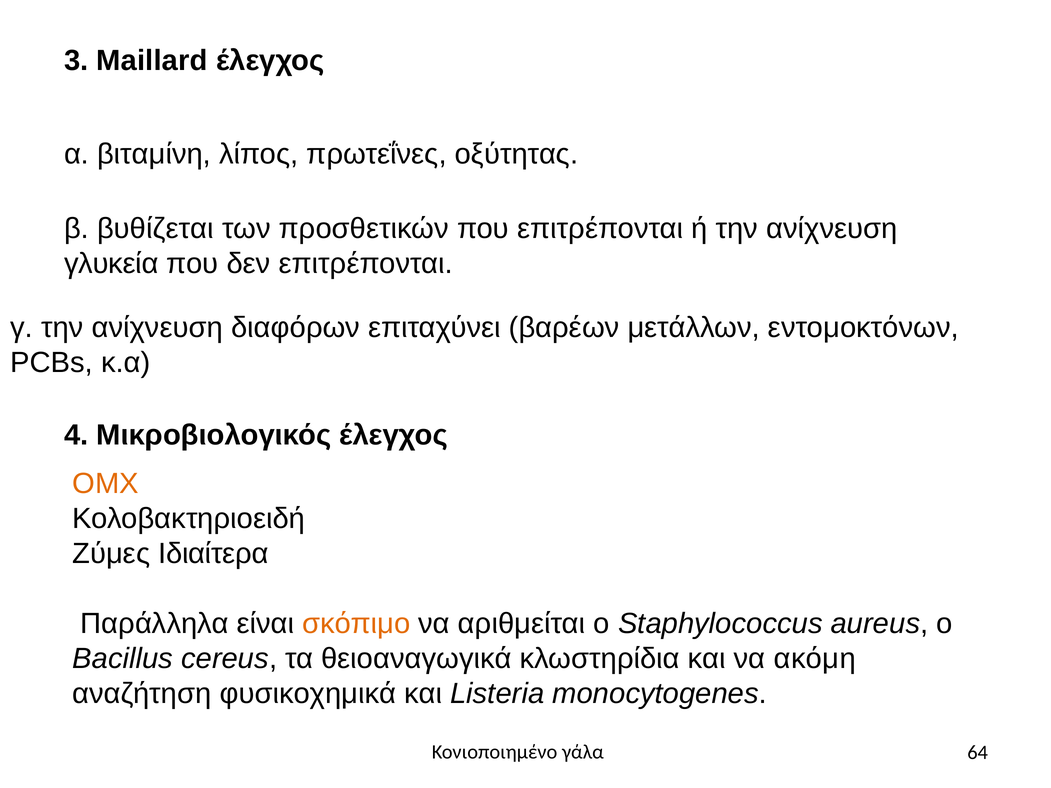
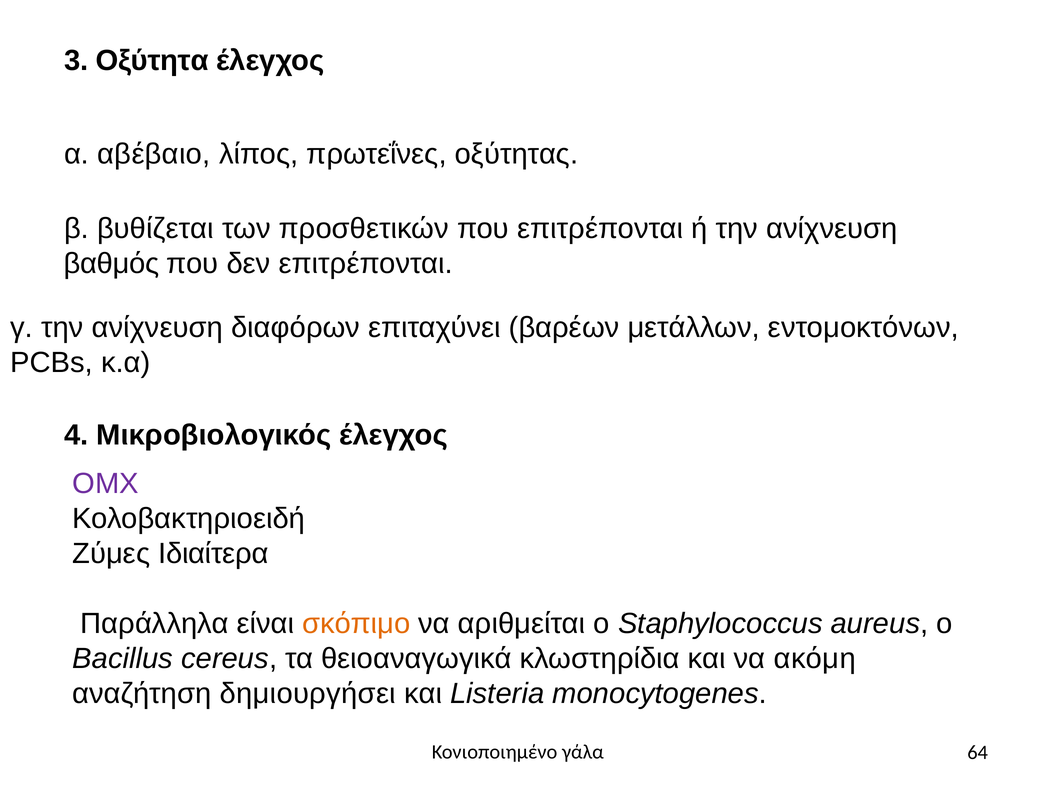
Maillard: Maillard -> Οξύτητα
βιταμίνη: βιταμίνη -> αβέβαιο
γλυκεία: γλυκεία -> βαθμός
ΟΜΧ colour: orange -> purple
φυσικοχημικά: φυσικοχημικά -> δημιουργήσει
